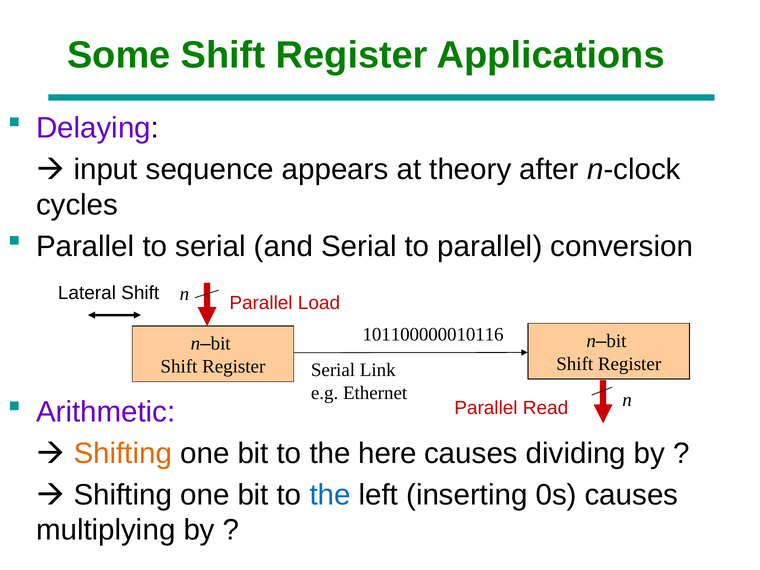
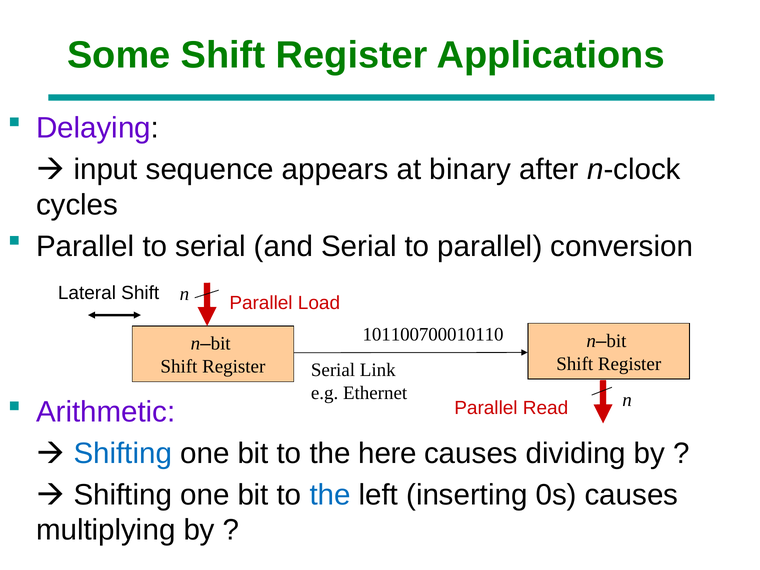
theory: theory -> binary
101100000010116: 101100000010116 -> 101100700010110
Shifting at (123, 453) colour: orange -> blue
